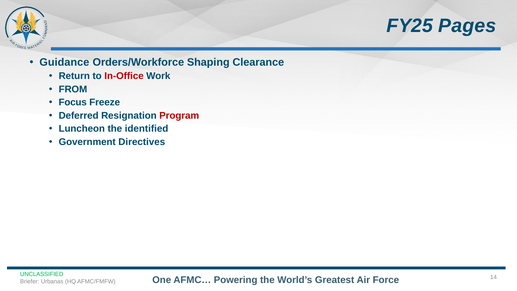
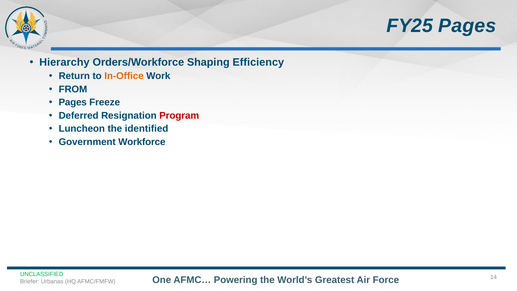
Guidance: Guidance -> Hierarchy
Clearance: Clearance -> Efficiency
In-Office colour: red -> orange
Focus at (73, 102): Focus -> Pages
Directives: Directives -> Workforce
